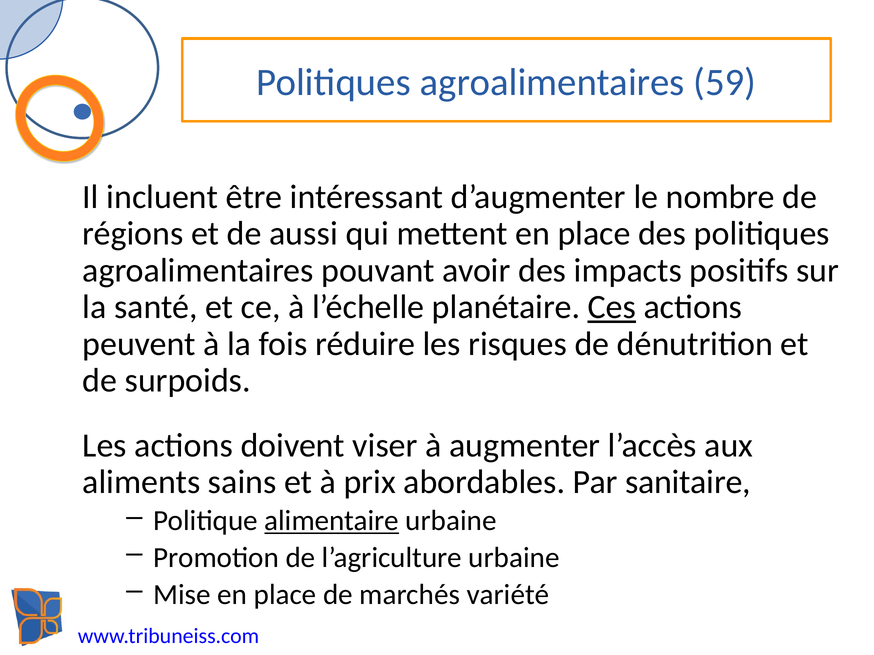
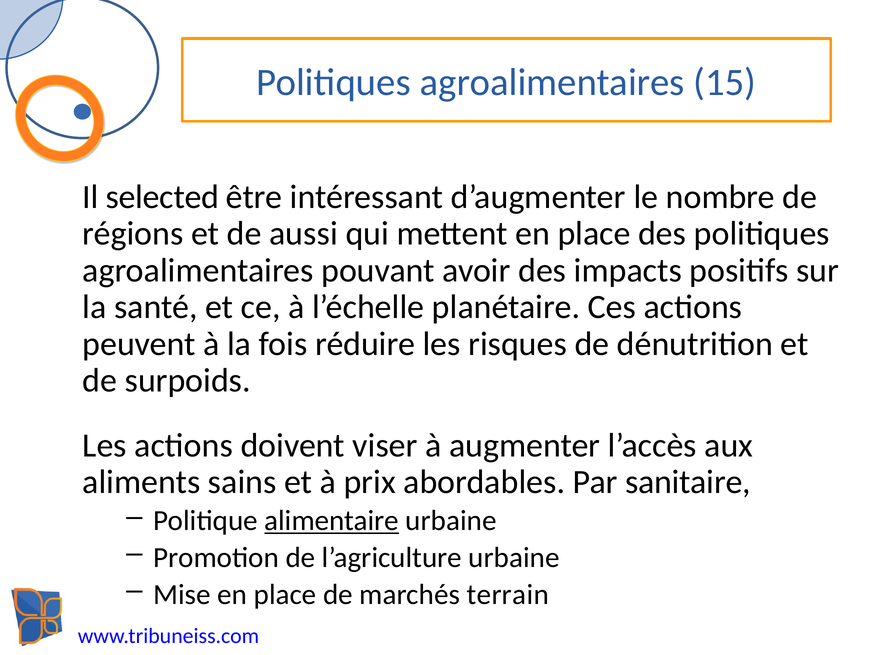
59: 59 -> 15
incluent: incluent -> selected
Ces underline: present -> none
variété: variété -> terrain
